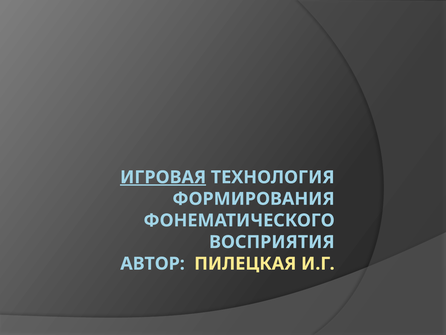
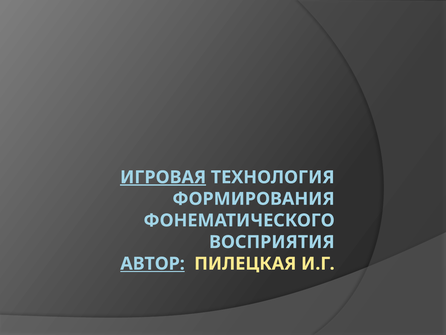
АВТОР underline: none -> present
